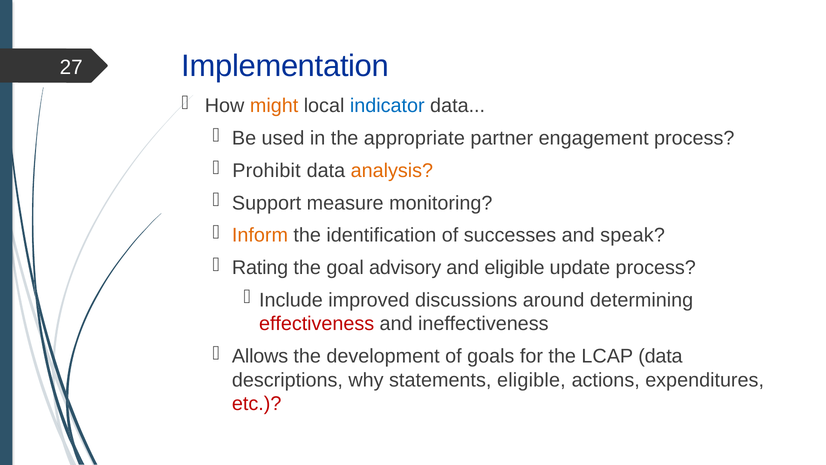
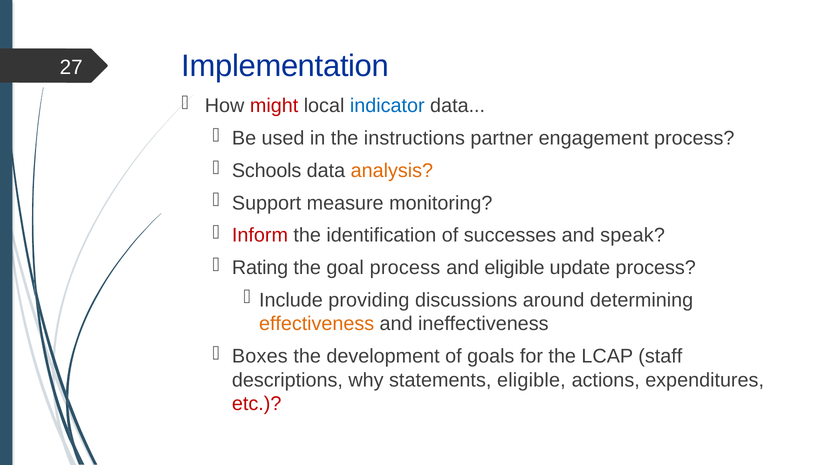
might colour: orange -> red
appropriate: appropriate -> instructions
Prohibit: Prohibit -> Schools
Inform colour: orange -> red
goal advisory: advisory -> process
improved: improved -> providing
effectiveness colour: red -> orange
Allows: Allows -> Boxes
LCAP data: data -> staff
